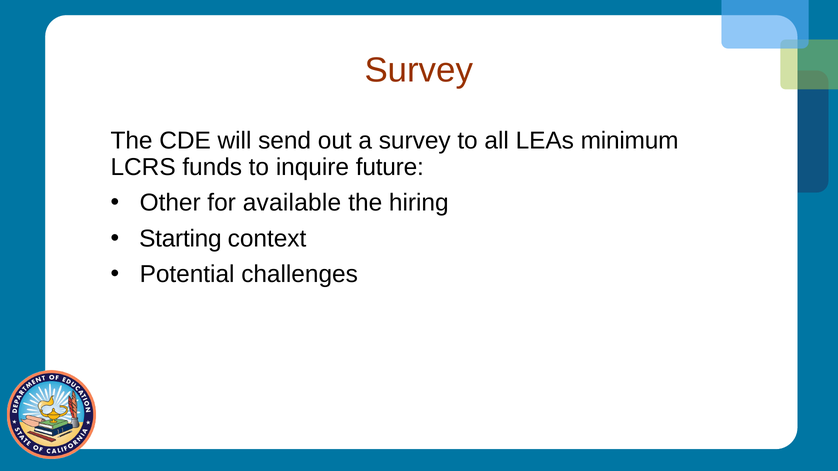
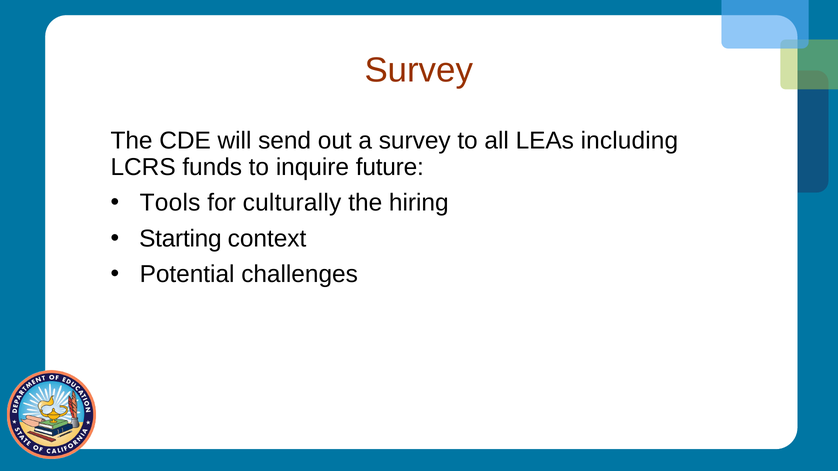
minimum: minimum -> including
Other: Other -> Tools
available: available -> culturally
